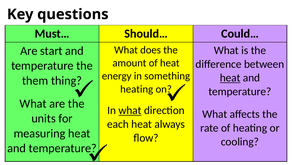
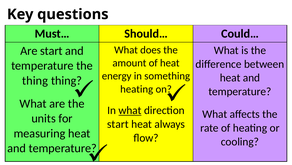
heat at (230, 78) underline: present -> none
them at (35, 80): them -> thing
each at (118, 124): each -> start
